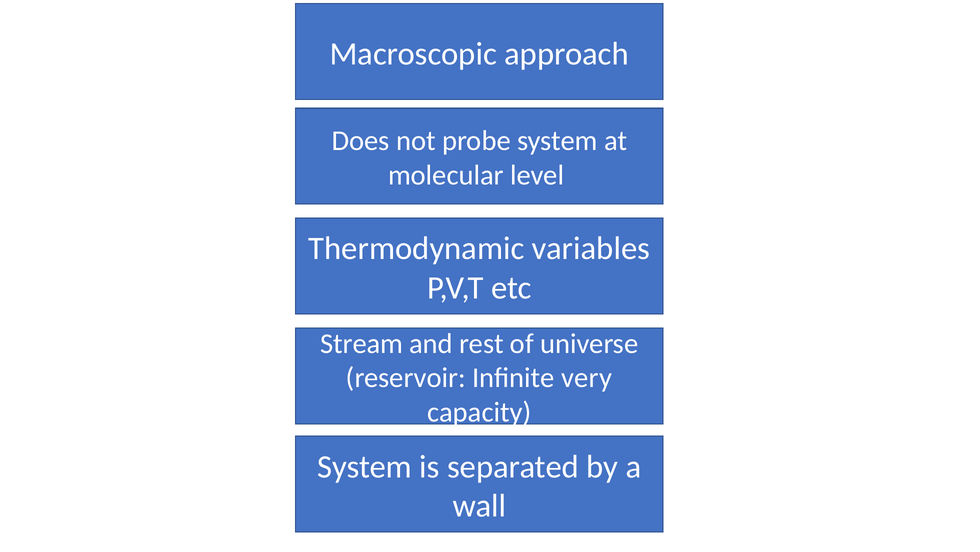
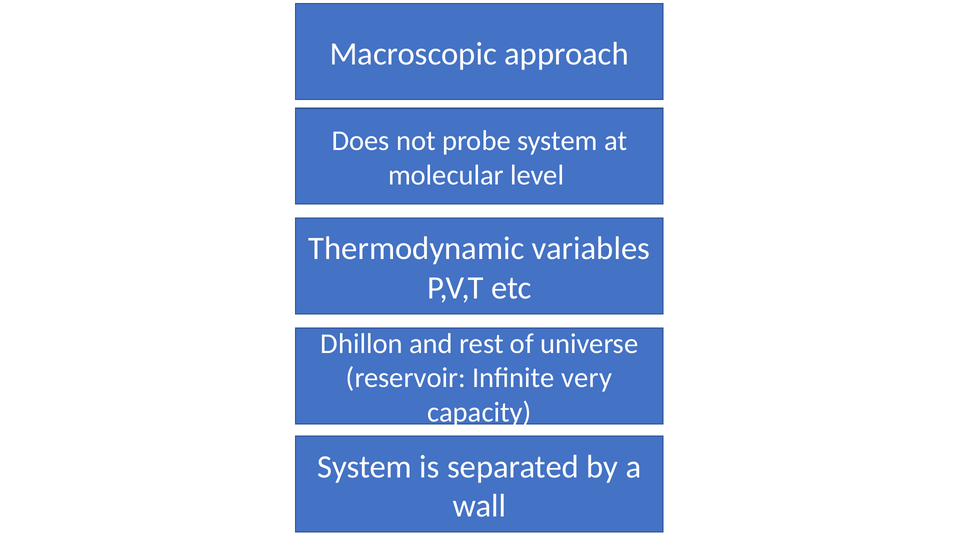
Stream: Stream -> Dhillon
